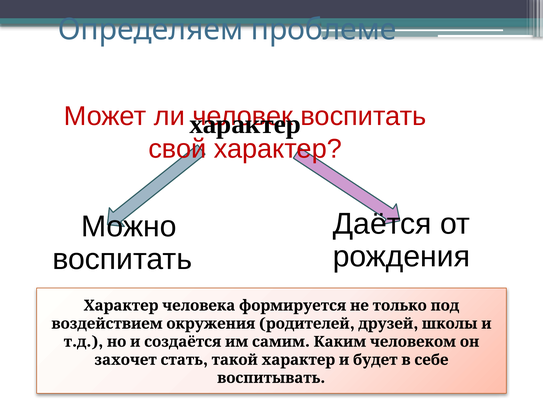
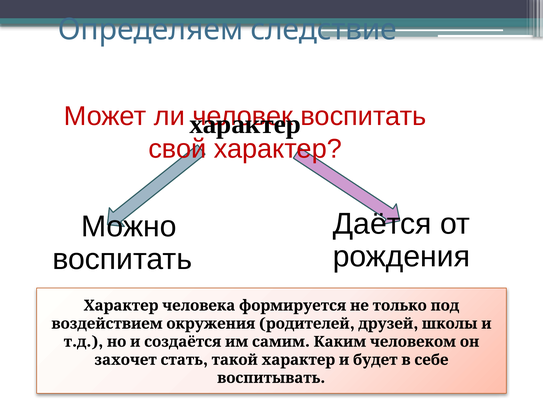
проблеме: проблеме -> следствие
